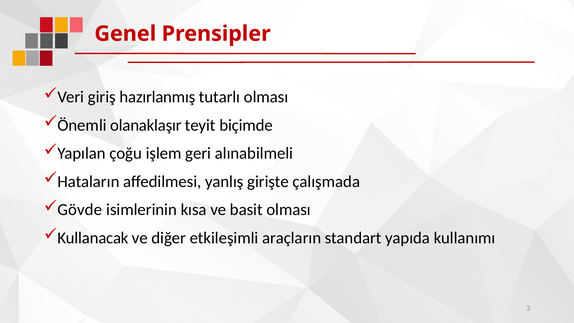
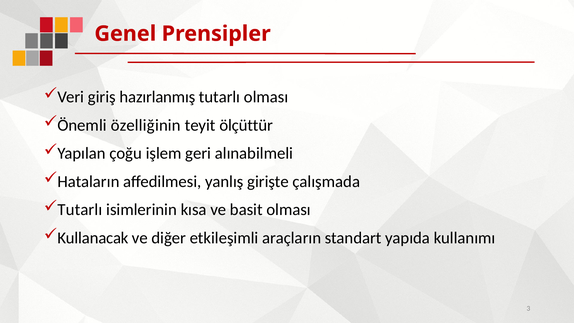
olanaklaşır: olanaklaşır -> özelliğinin
biçimde: biçimde -> ölçüttür
Gövde at (80, 210): Gövde -> Tutarlı
